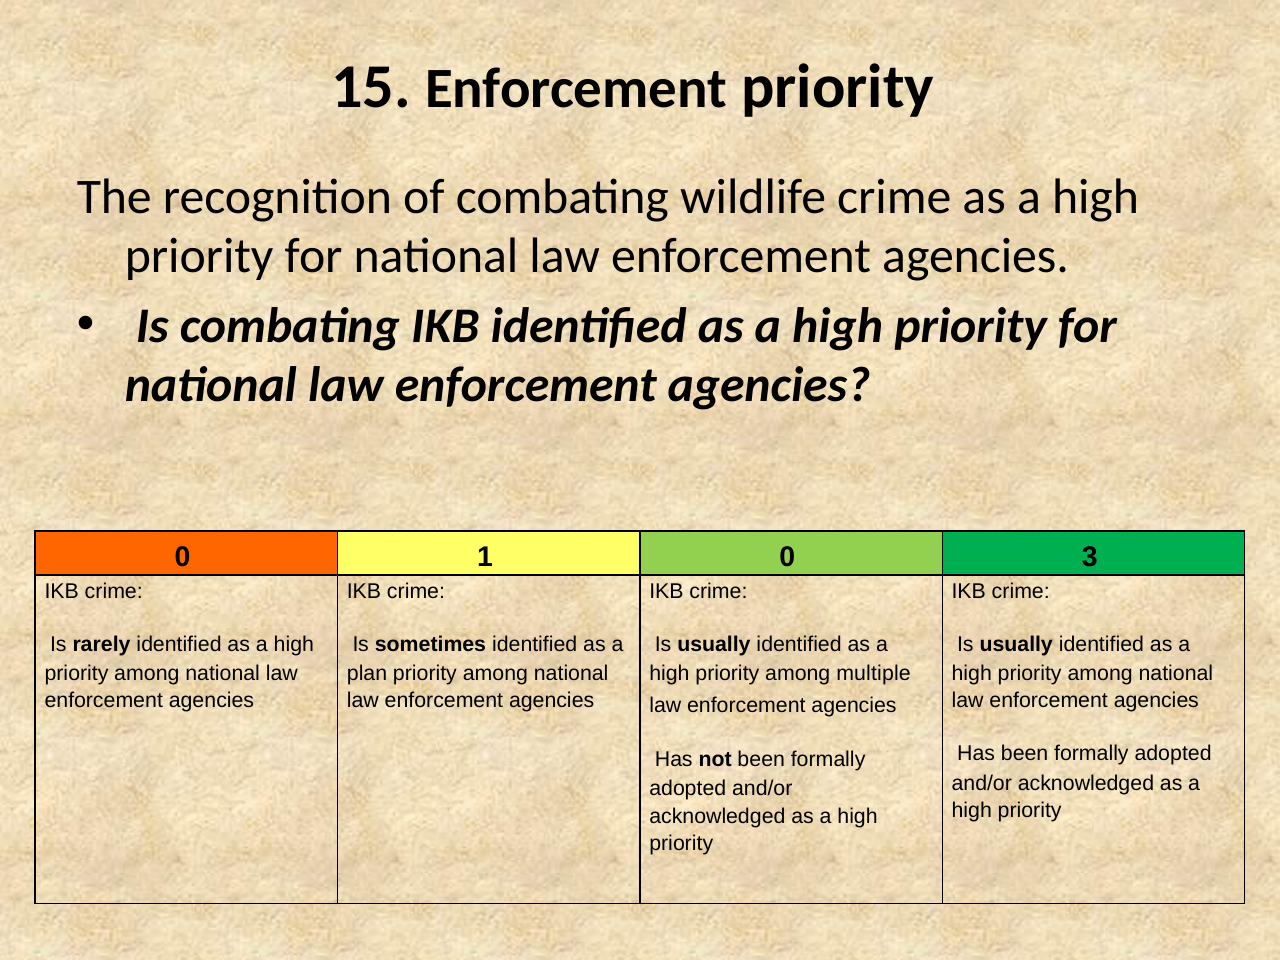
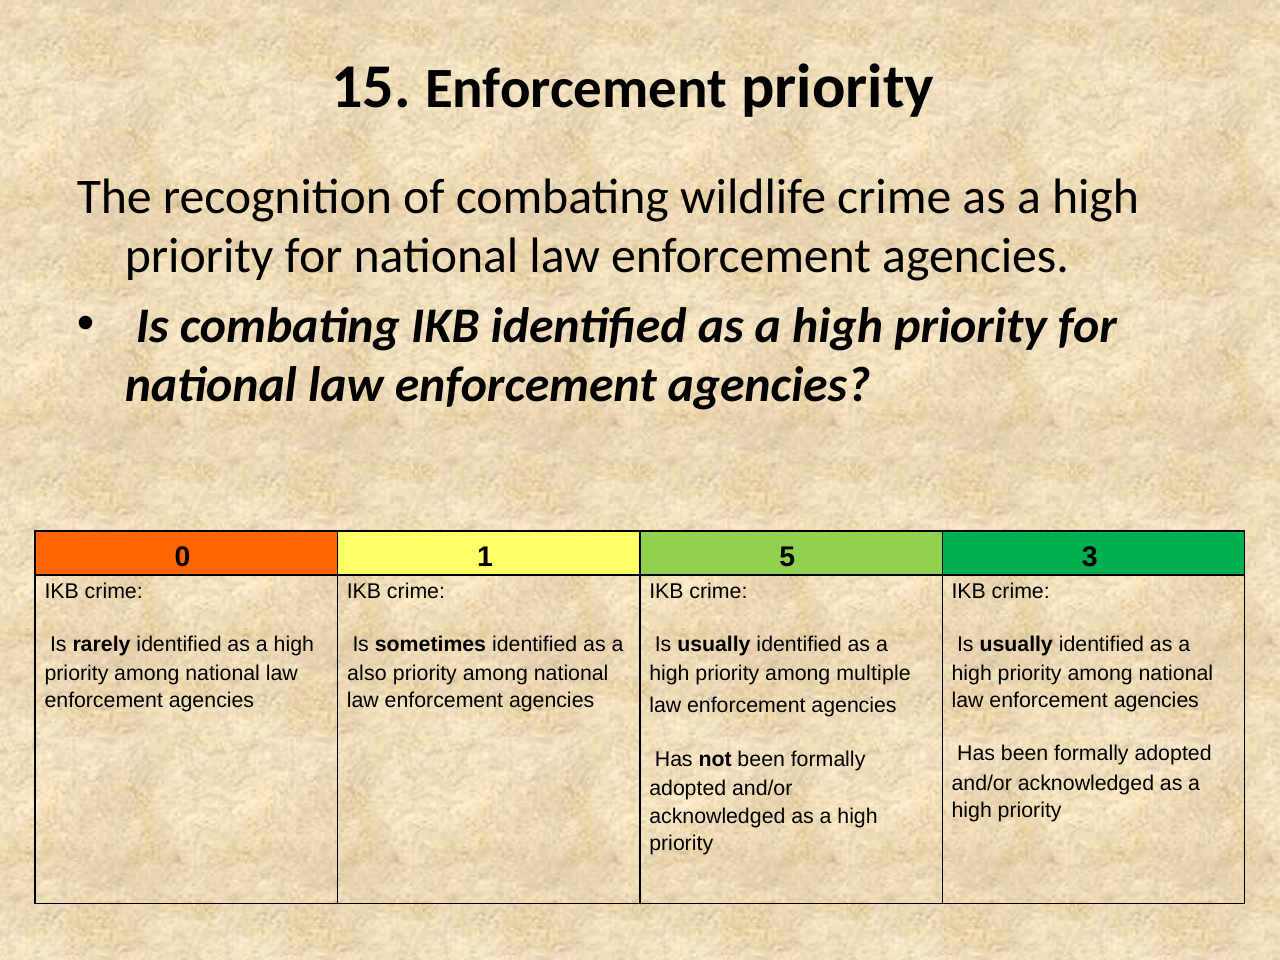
0 at (787, 557): 0 -> 5
plan: plan -> also
